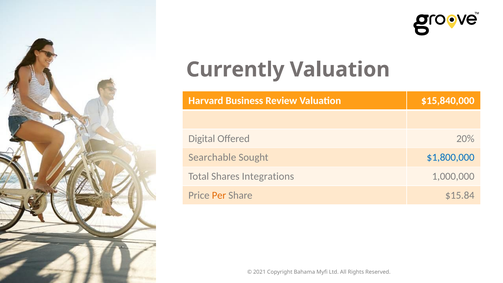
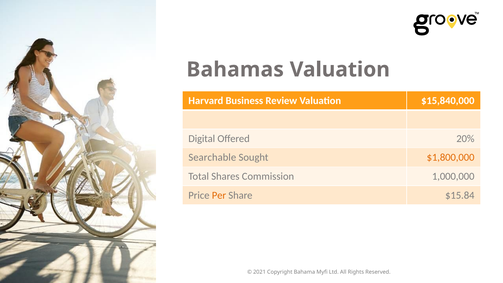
Currently: Currently -> Bahamas
$1,800,000 colour: blue -> orange
Integrations: Integrations -> Commission
